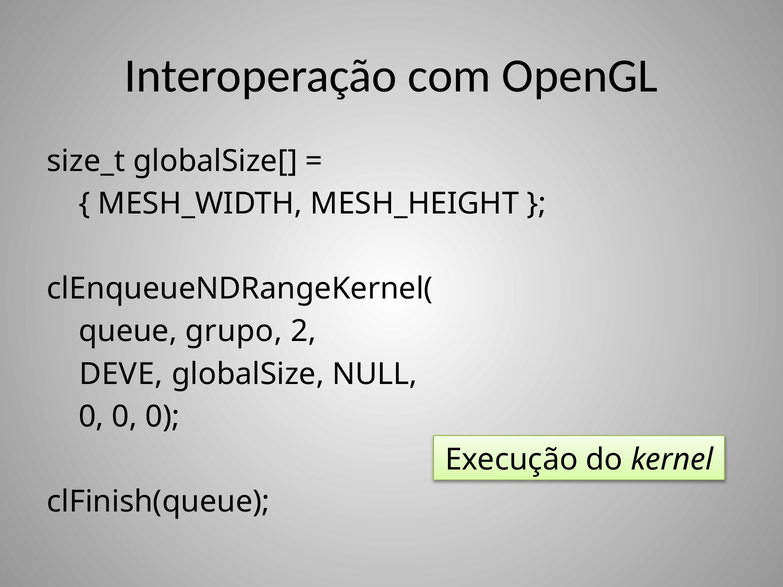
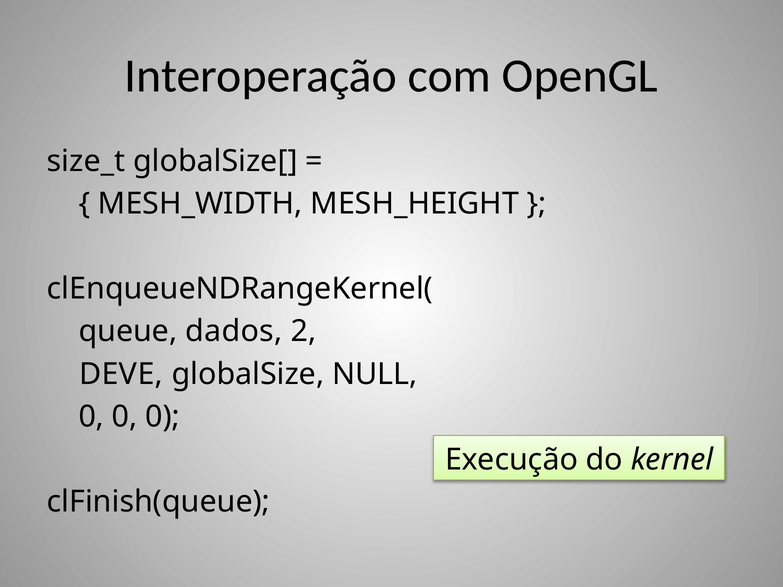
grupo: grupo -> dados
